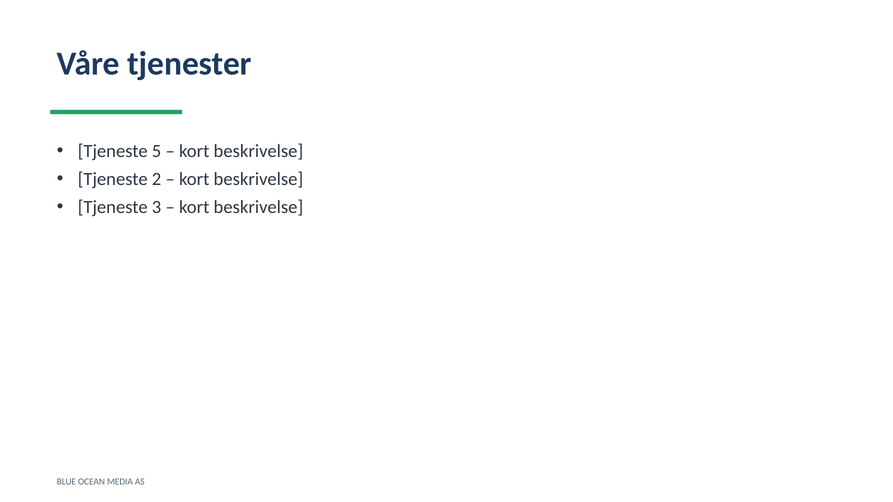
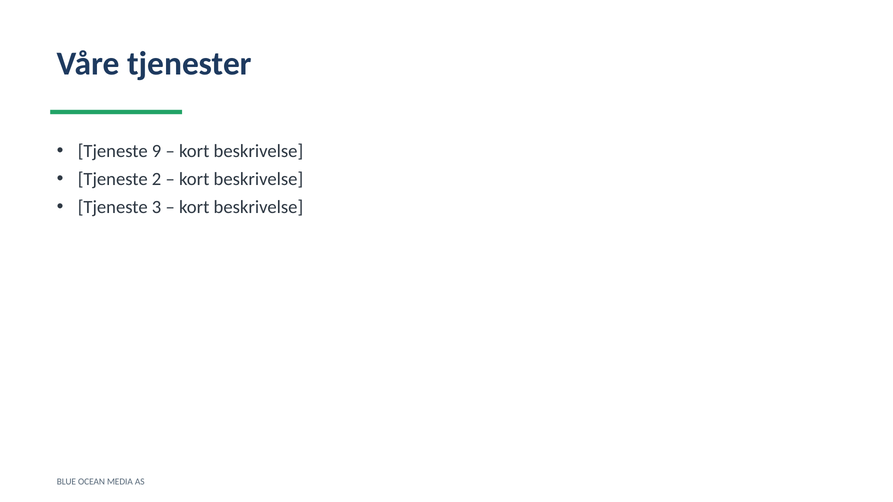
5: 5 -> 9
